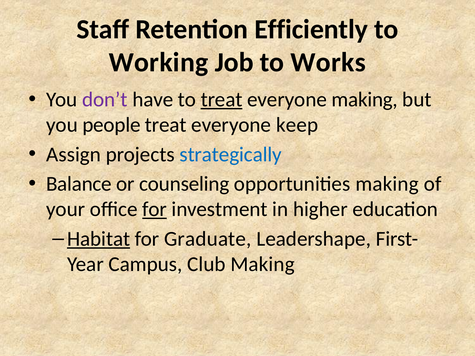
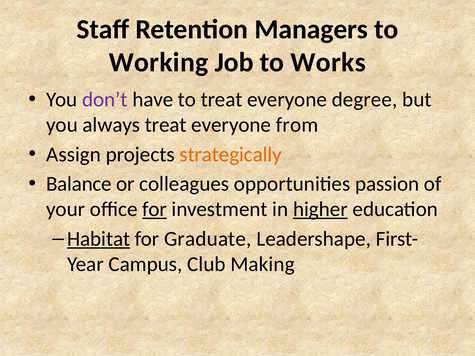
Efficiently: Efficiently -> Managers
treat at (222, 100) underline: present -> none
everyone making: making -> degree
people: people -> always
keep: keep -> from
strategically colour: blue -> orange
counseling: counseling -> colleagues
opportunities making: making -> passion
higher underline: none -> present
